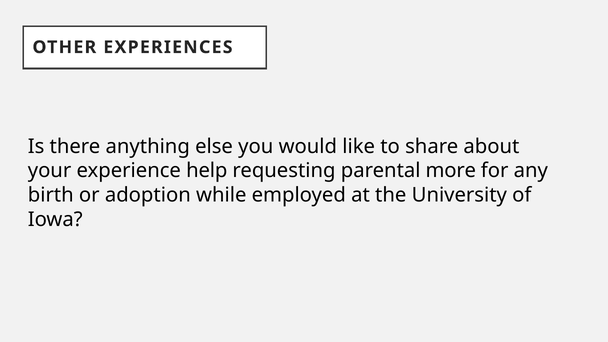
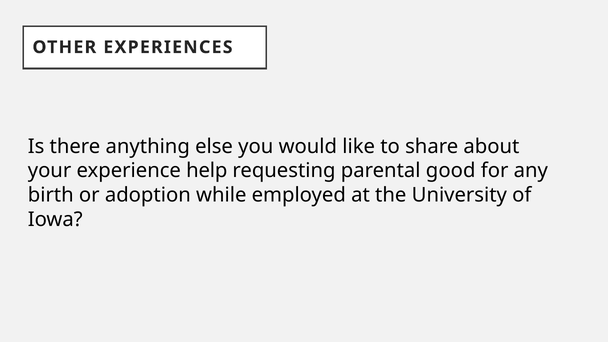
more: more -> good
